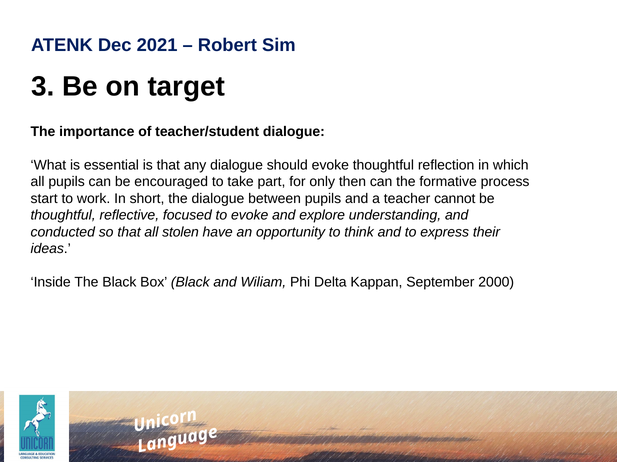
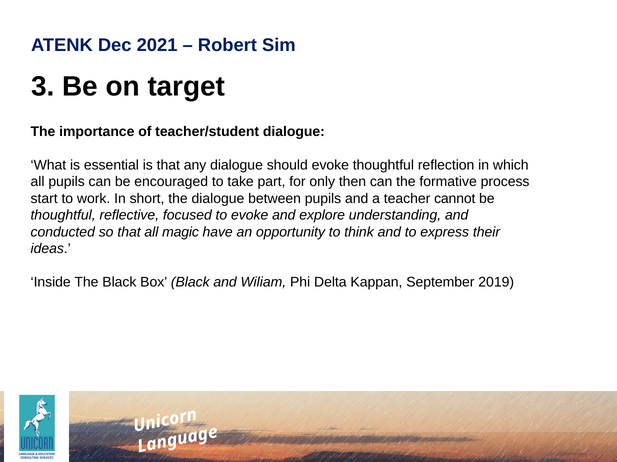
stolen: stolen -> magic
2000: 2000 -> 2019
